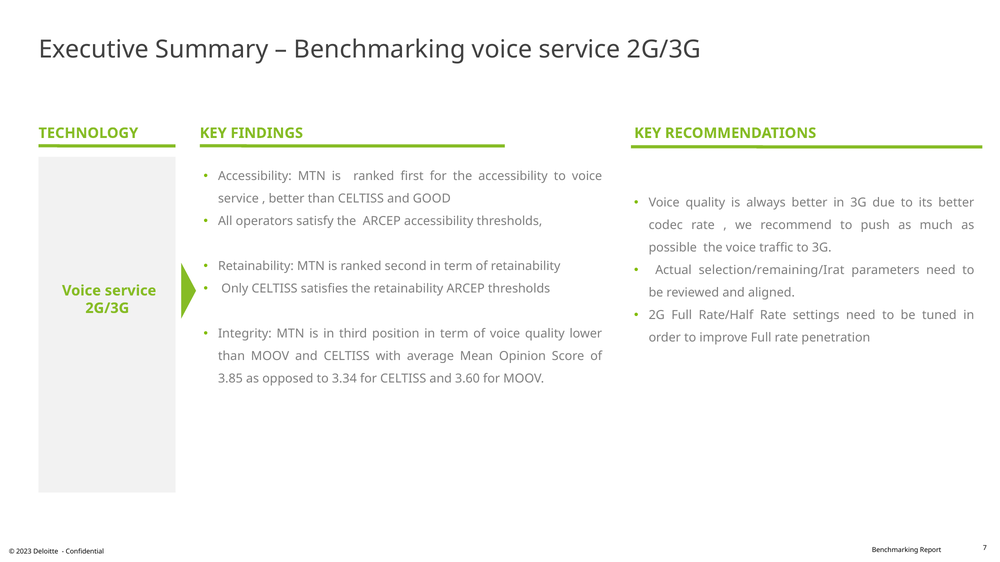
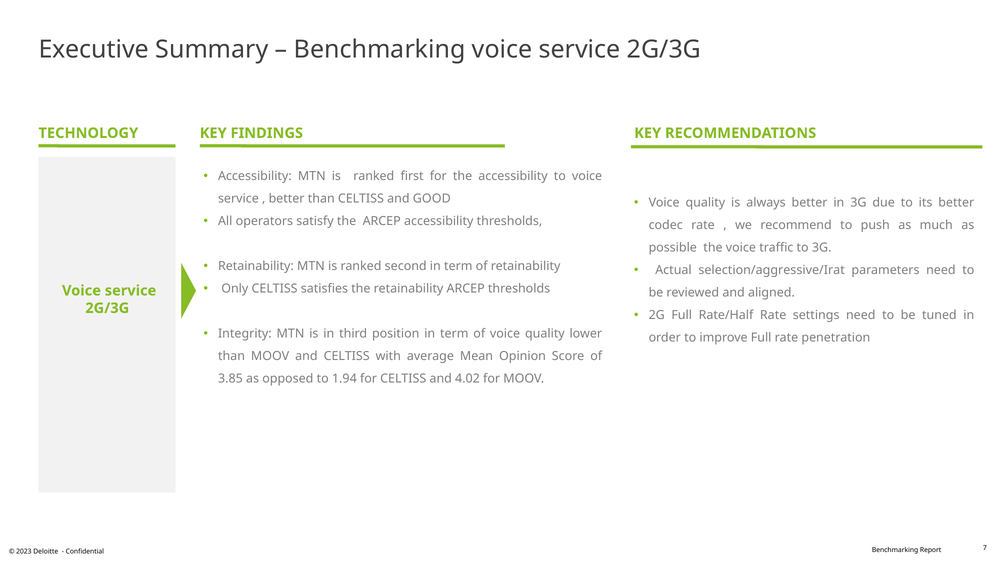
selection/remaining/Irat: selection/remaining/Irat -> selection/aggressive/Irat
3.34: 3.34 -> 1.94
3.60: 3.60 -> 4.02
